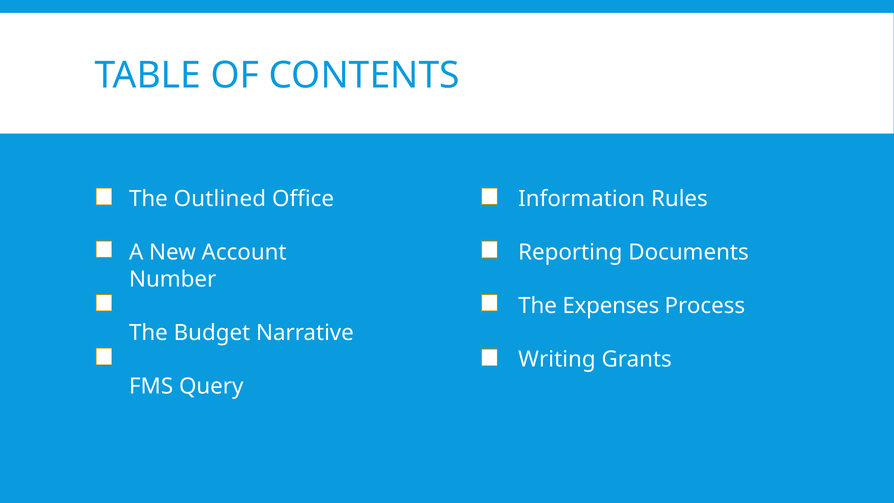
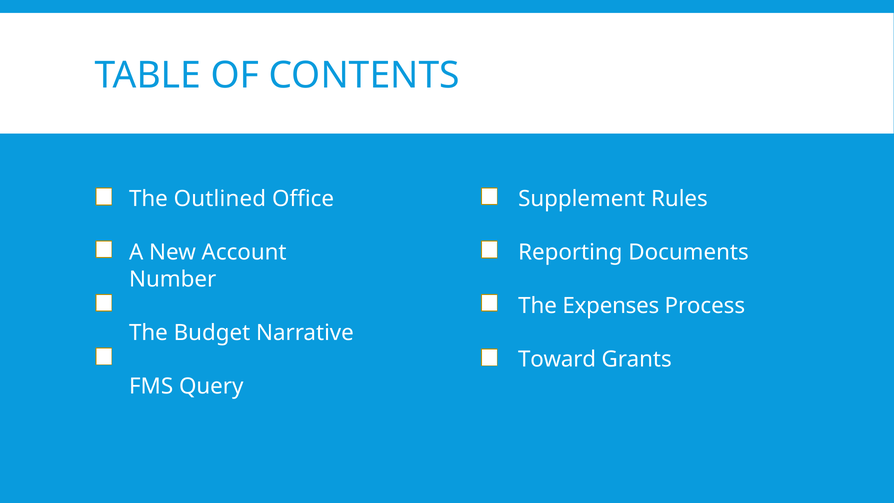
Information: Information -> Supplement
Writing: Writing -> Toward
